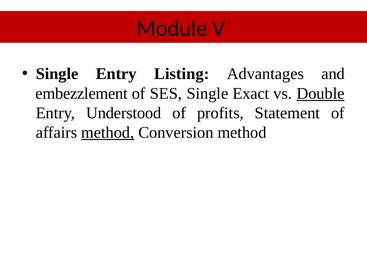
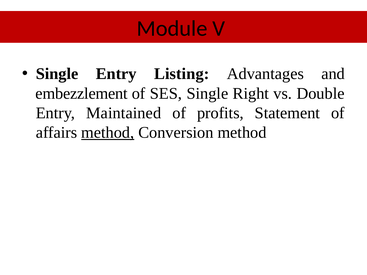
Exact: Exact -> Right
Double underline: present -> none
Understood: Understood -> Maintained
